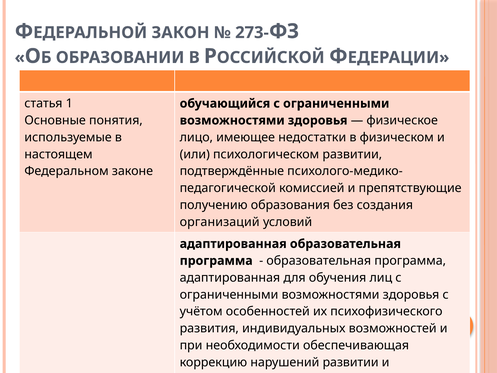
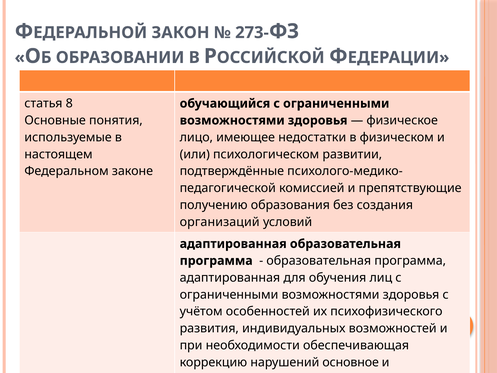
1: 1 -> 8
нарушений развитии: развитии -> основное
